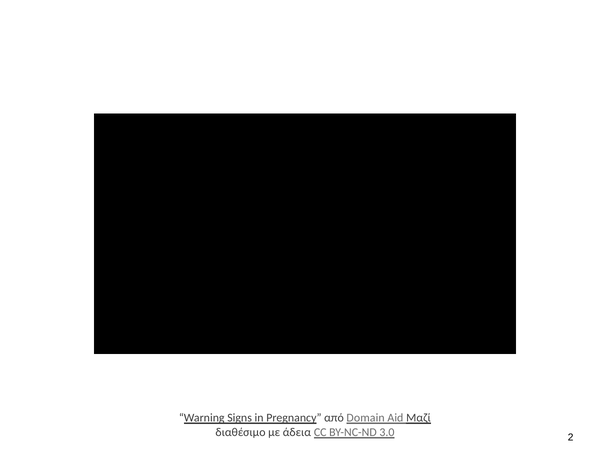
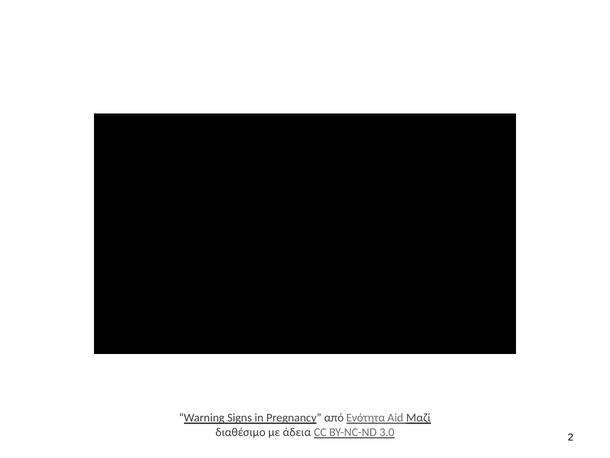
Domain: Domain -> Ενότητα
